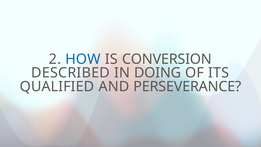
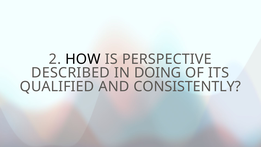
HOW colour: blue -> black
CONVERSION: CONVERSION -> PERSPECTIVE
PERSEVERANCE: PERSEVERANCE -> CONSISTENTLY
